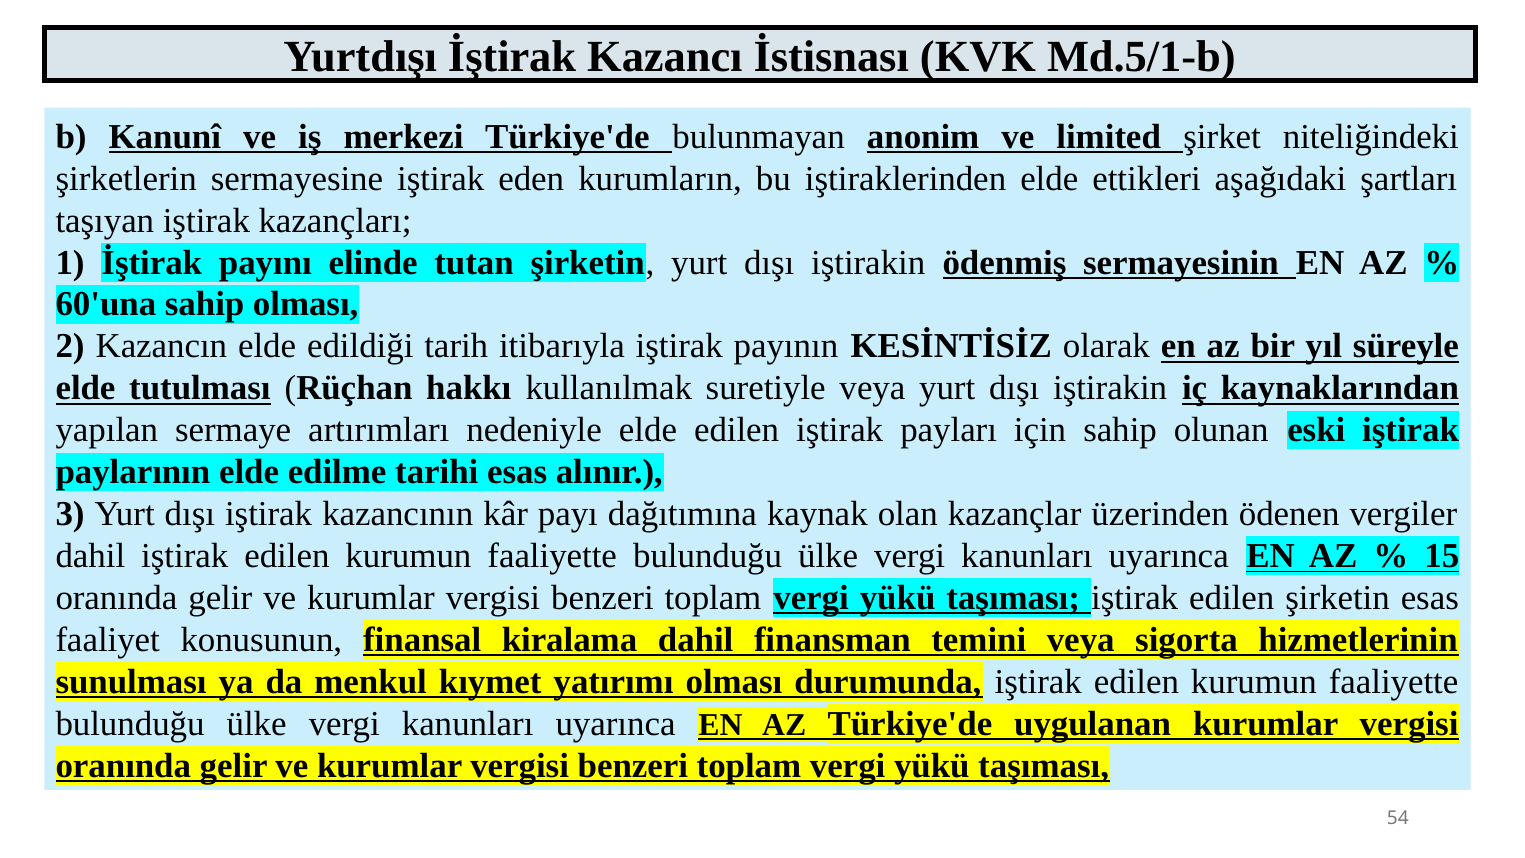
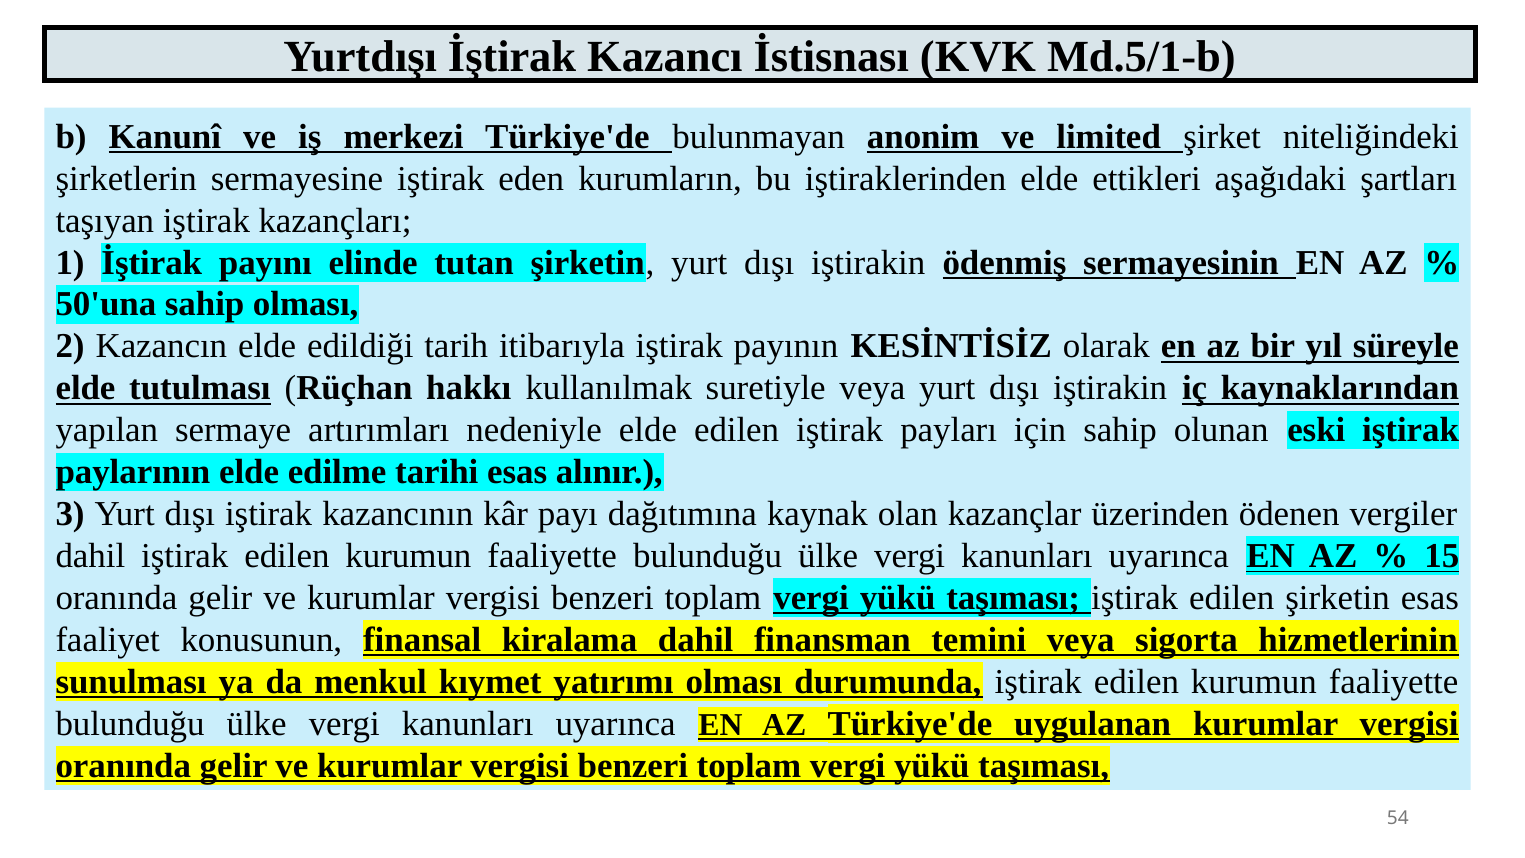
60'una: 60'una -> 50'una
